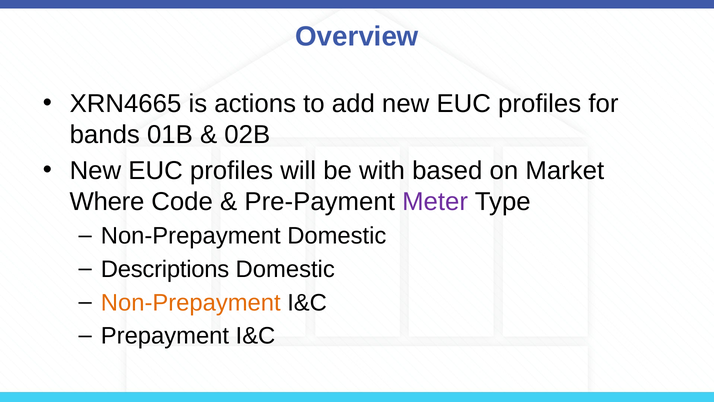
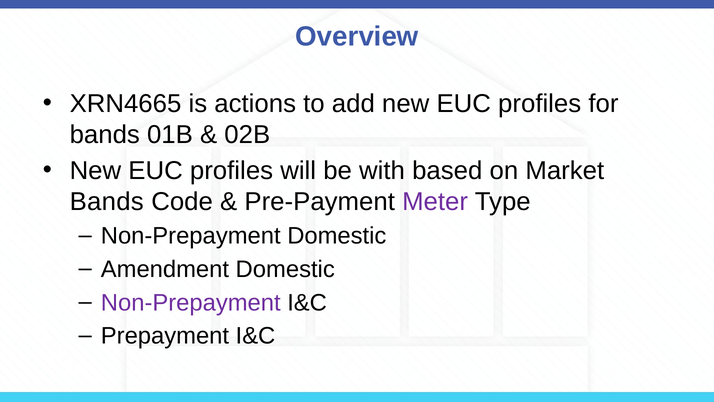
Where at (107, 201): Where -> Bands
Descriptions: Descriptions -> Amendment
Non-Prepayment at (191, 302) colour: orange -> purple
